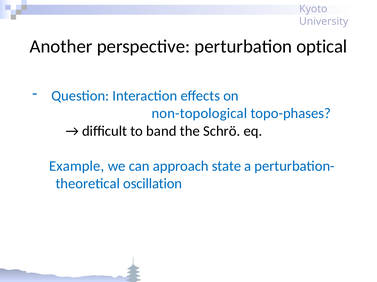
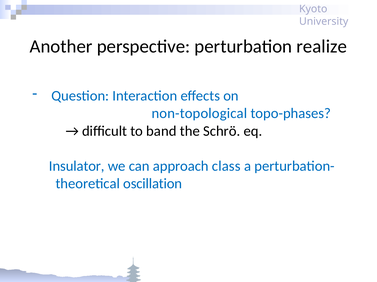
optical: optical -> realize
Example: Example -> Insulator
state: state -> class
